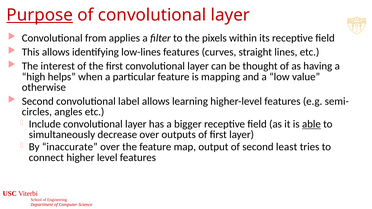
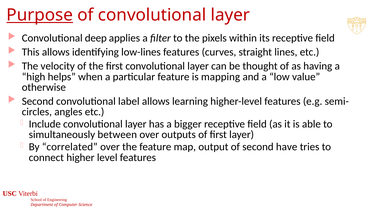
from: from -> deep
interest: interest -> velocity
able underline: present -> none
decrease: decrease -> between
inaccurate: inaccurate -> correlated
least: least -> have
